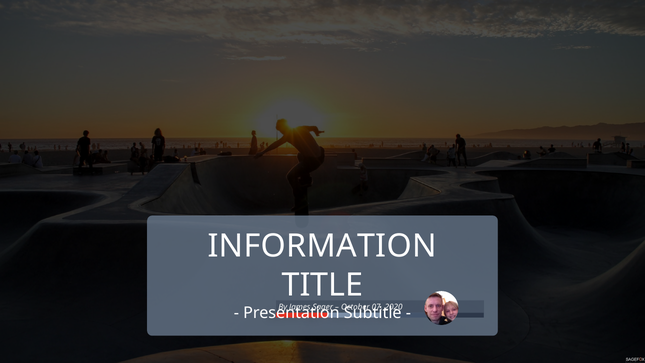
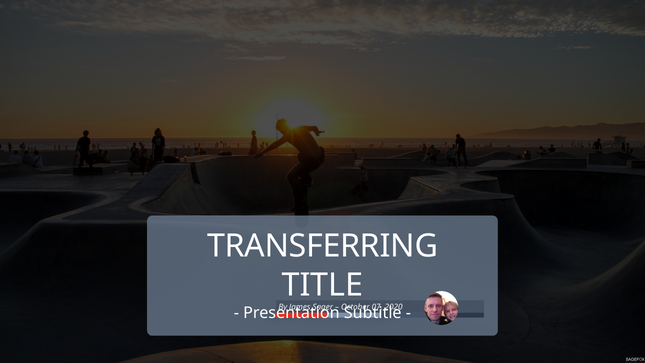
INFORMATION: INFORMATION -> TRANSFERRING
